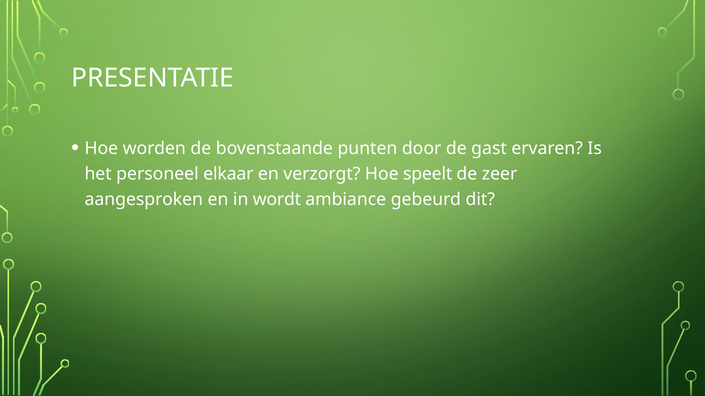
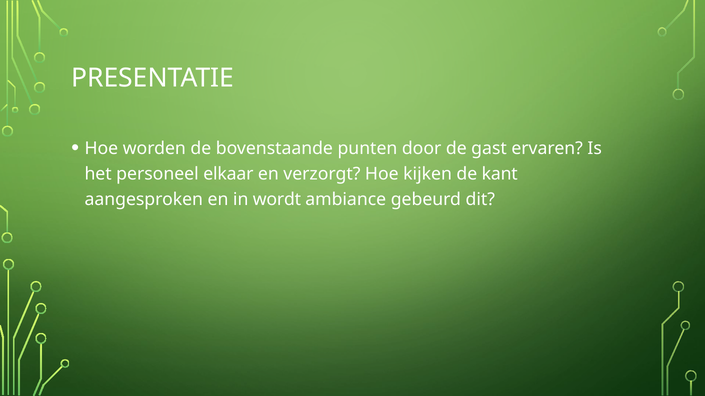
speelt: speelt -> kijken
zeer: zeer -> kant
